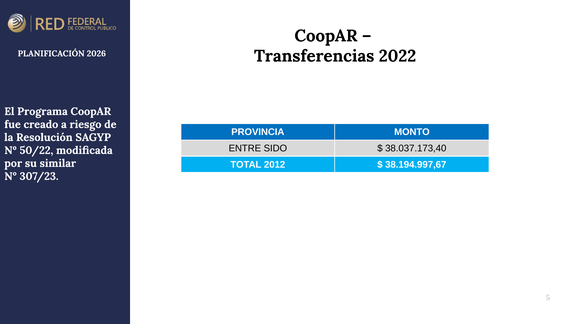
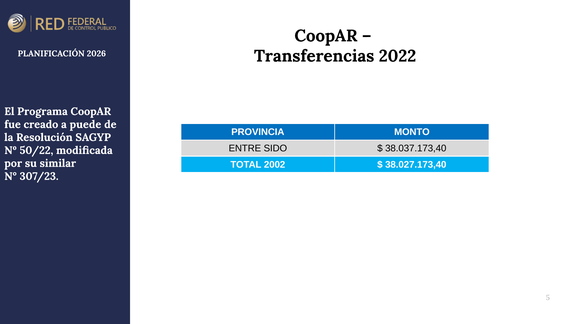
riesgo: riesgo -> puede
2012: 2012 -> 2002
38.194.997,67: 38.194.997,67 -> 38.027.173,40
